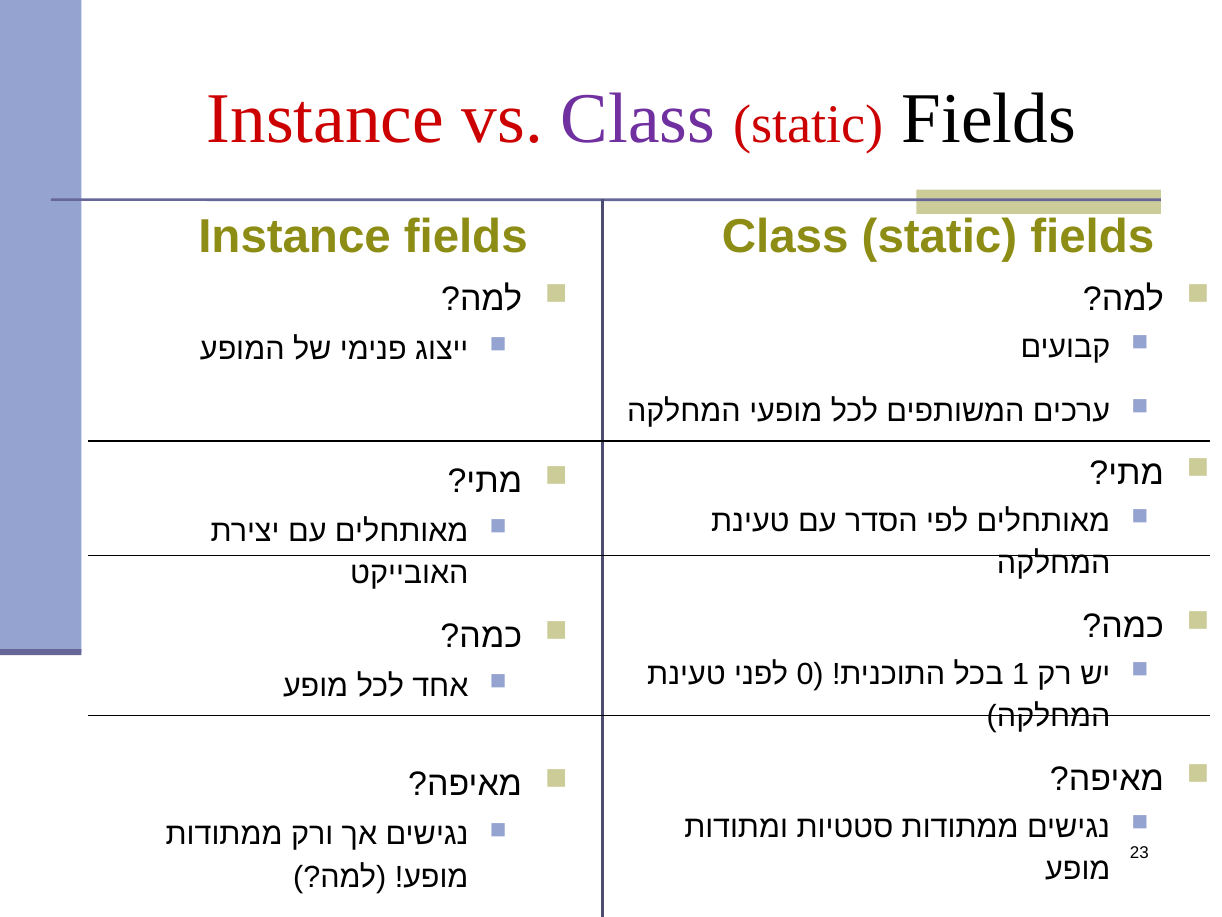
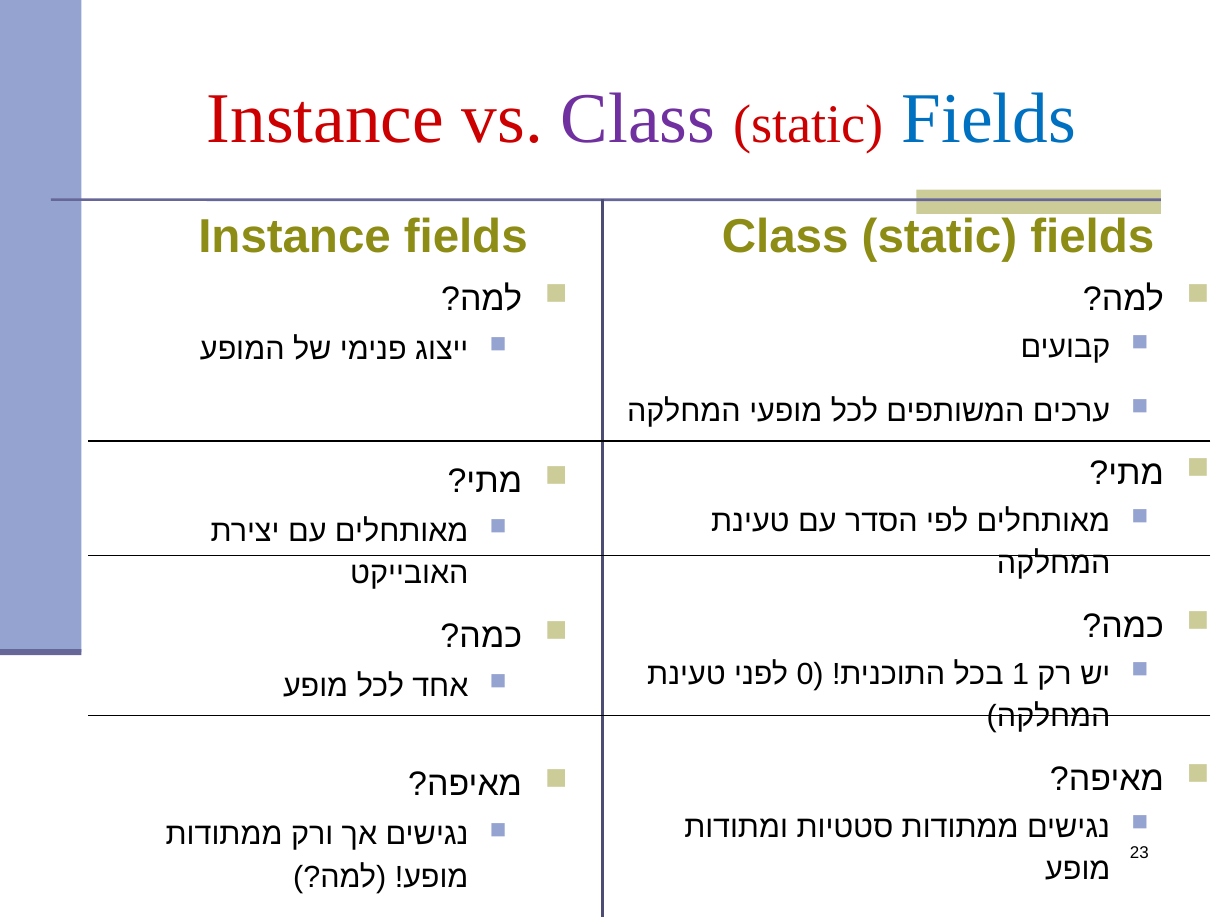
Fields at (989, 118) colour: black -> blue
